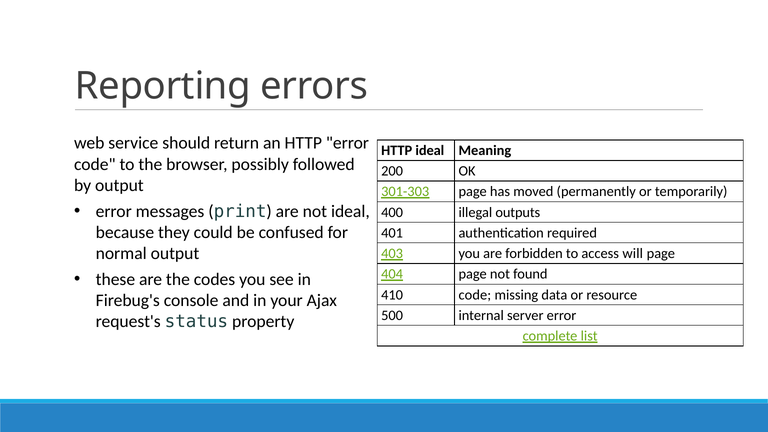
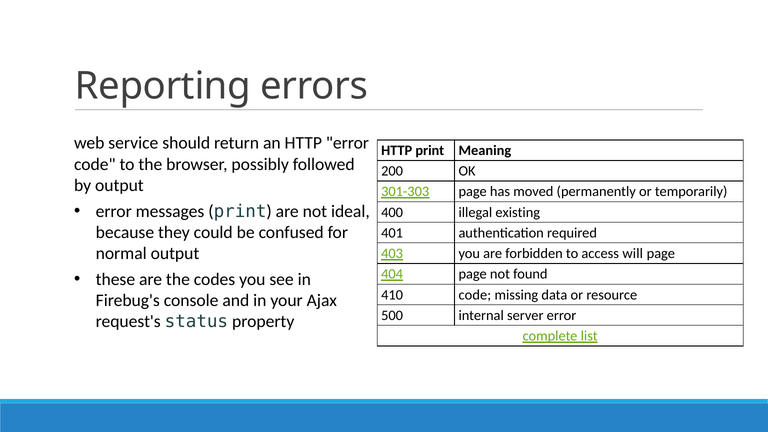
HTTP ideal: ideal -> print
outputs: outputs -> existing
